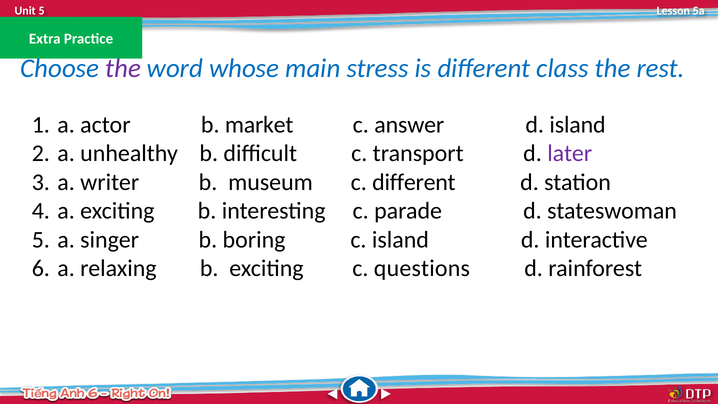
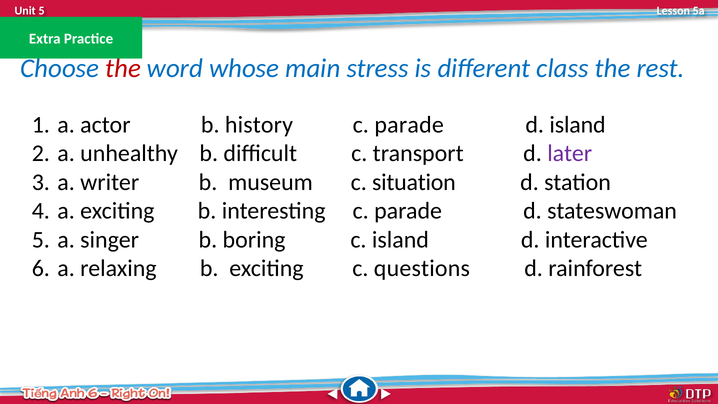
the at (123, 68) colour: purple -> red
market: market -> history
answer at (409, 125): answer -> parade
c different: different -> situation
